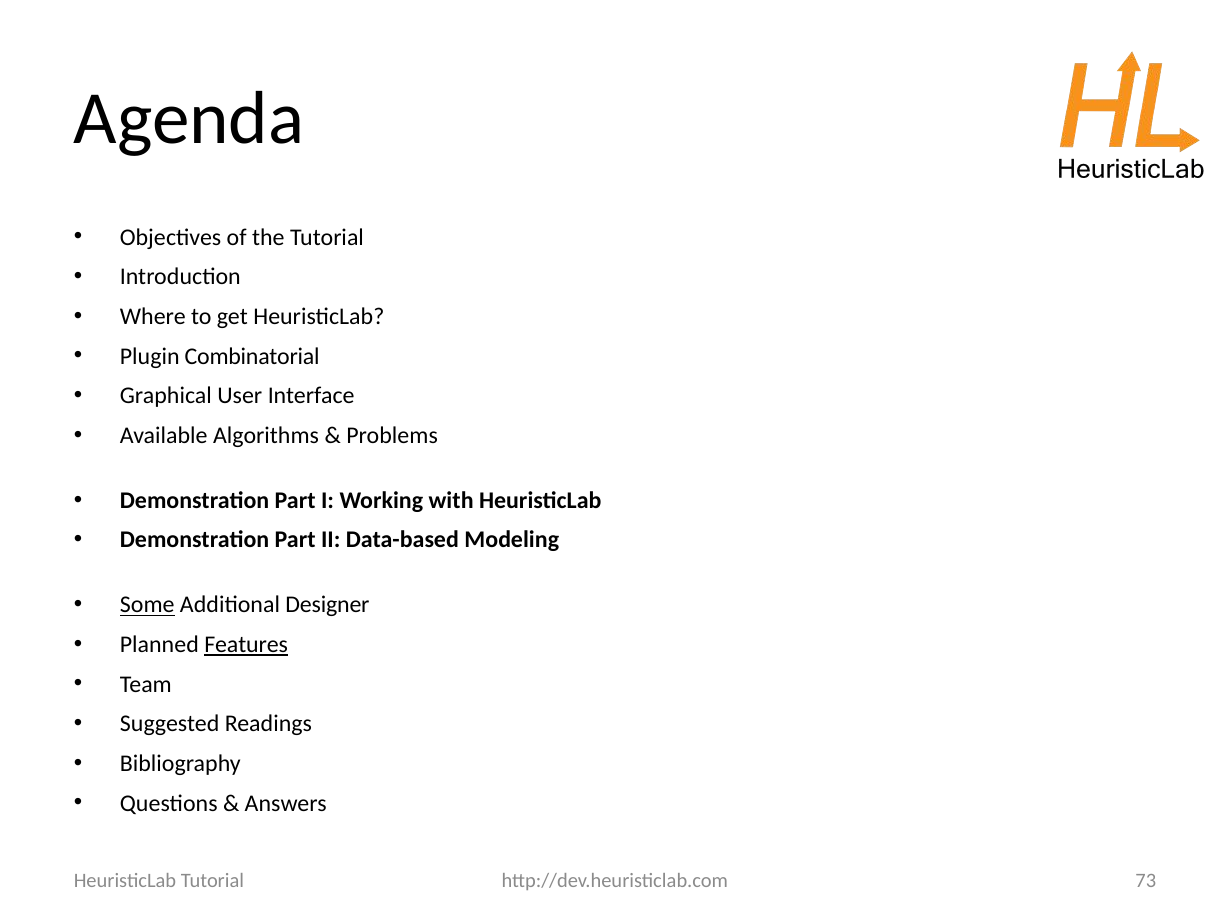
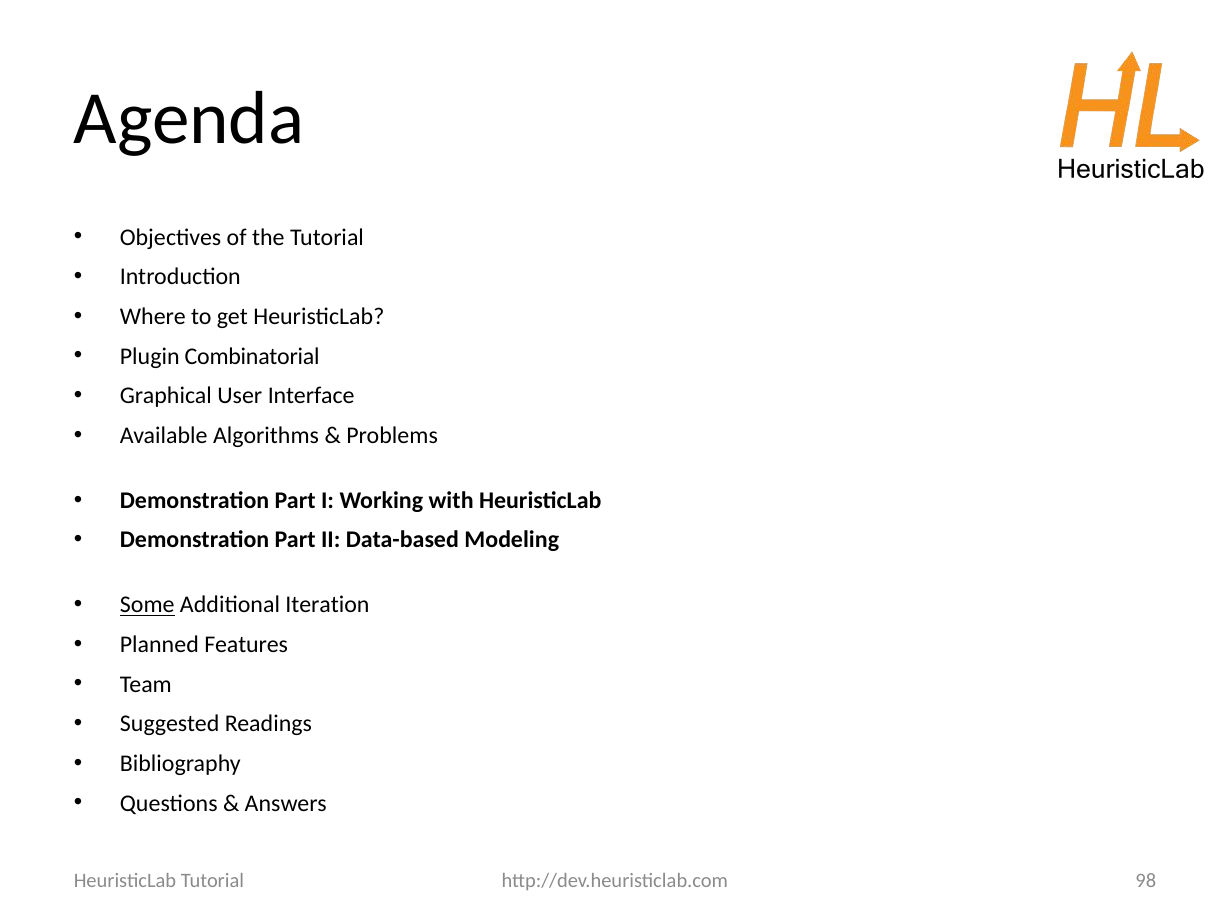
Designer: Designer -> Iteration
Features underline: present -> none
73: 73 -> 98
